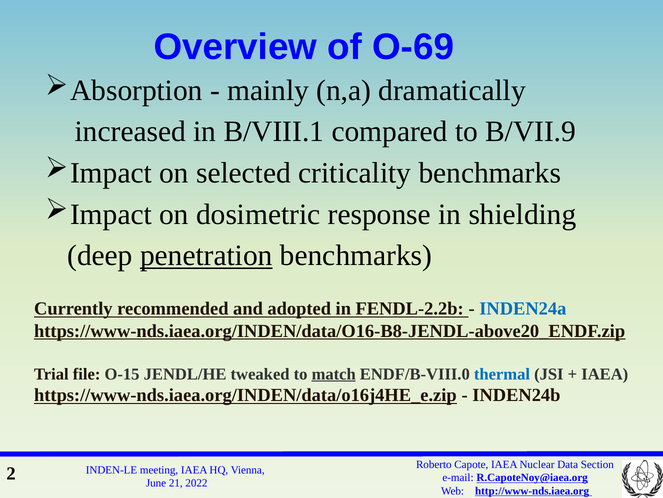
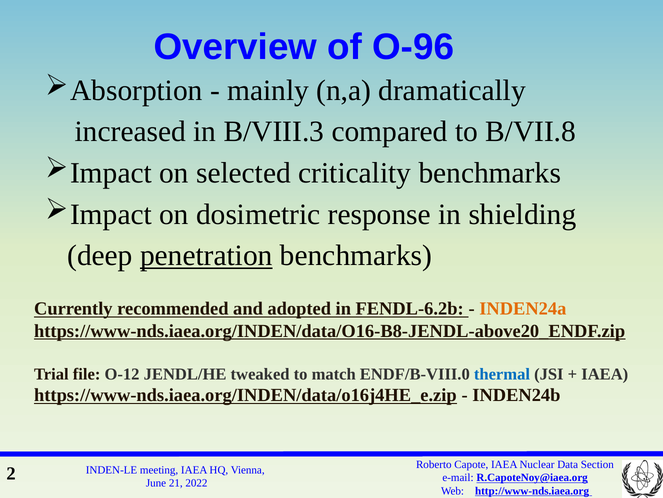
O-69: O-69 -> O-96
B/VIII.1: B/VIII.1 -> B/VIII.3
B/VII.9: B/VII.9 -> B/VII.8
FENDL-2.2b: FENDL-2.2b -> FENDL-6.2b
INDEN24a colour: blue -> orange
O-15: O-15 -> O-12
match underline: present -> none
